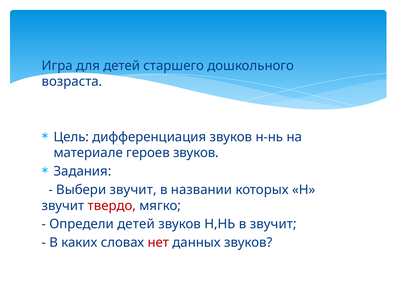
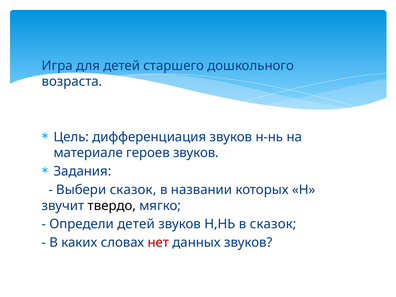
Выбери звучит: звучит -> сказок
твердо colour: red -> black
в звучит: звучит -> сказок
